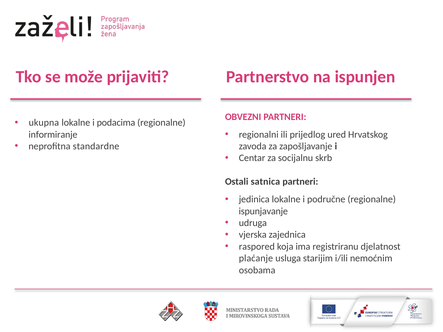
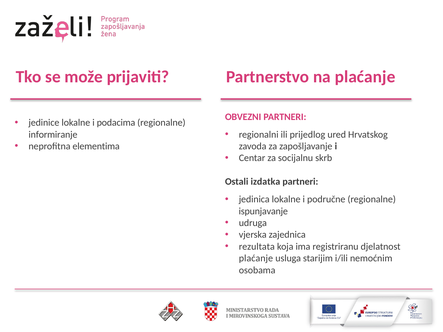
na ispunjen: ispunjen -> plaćanje
ukupna: ukupna -> jedinice
standardne: standardne -> elementima
satnica: satnica -> izdatka
raspored: raspored -> rezultata
